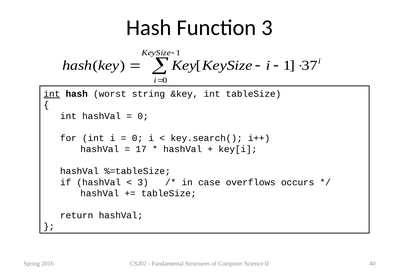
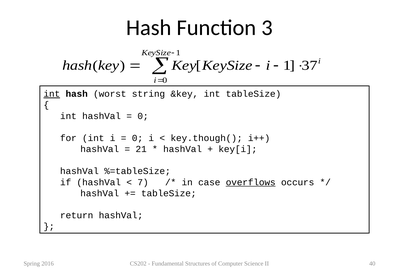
key.search(: key.search( -> key.though(
17: 17 -> 21
3 at (143, 182): 3 -> 7
overflows underline: none -> present
